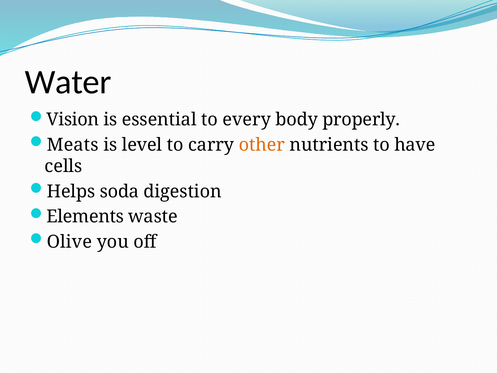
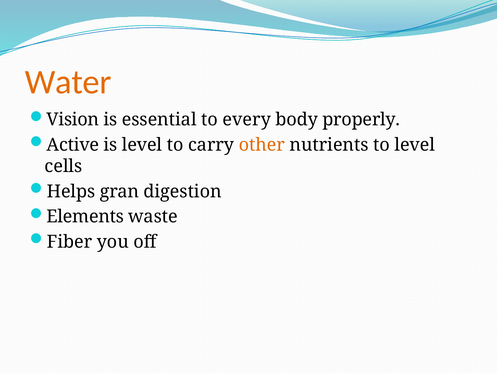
Water colour: black -> orange
Meats: Meats -> Active
to have: have -> level
soda: soda -> gran
Olive: Olive -> Fiber
